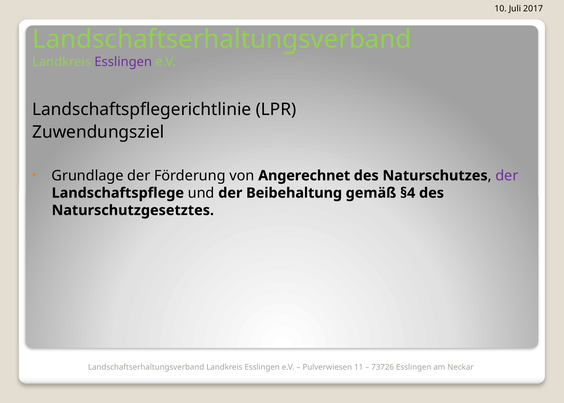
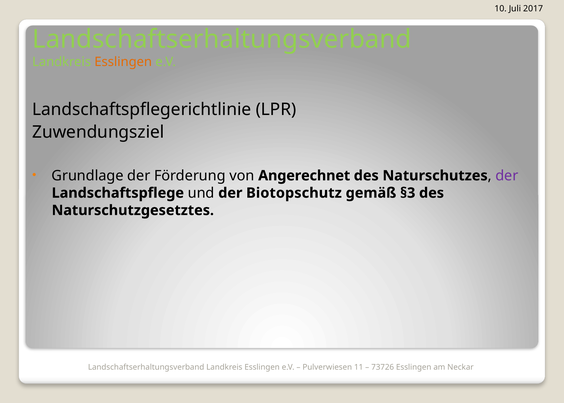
Esslingen at (123, 62) colour: purple -> orange
Beibehaltung: Beibehaltung -> Biotopschutz
§4: §4 -> §3
